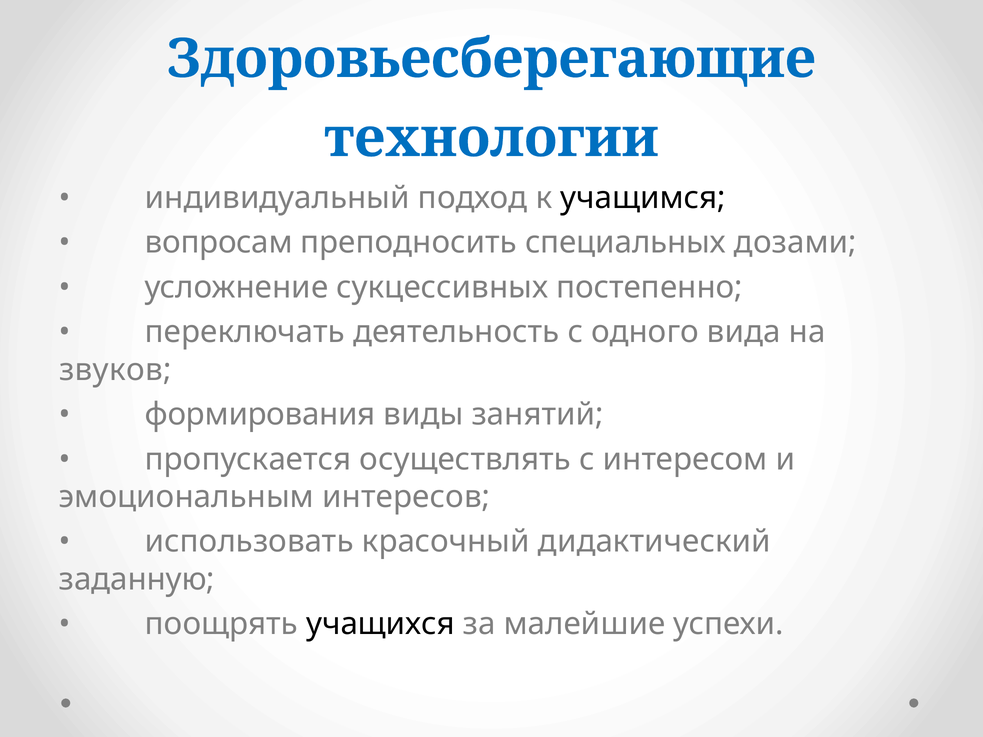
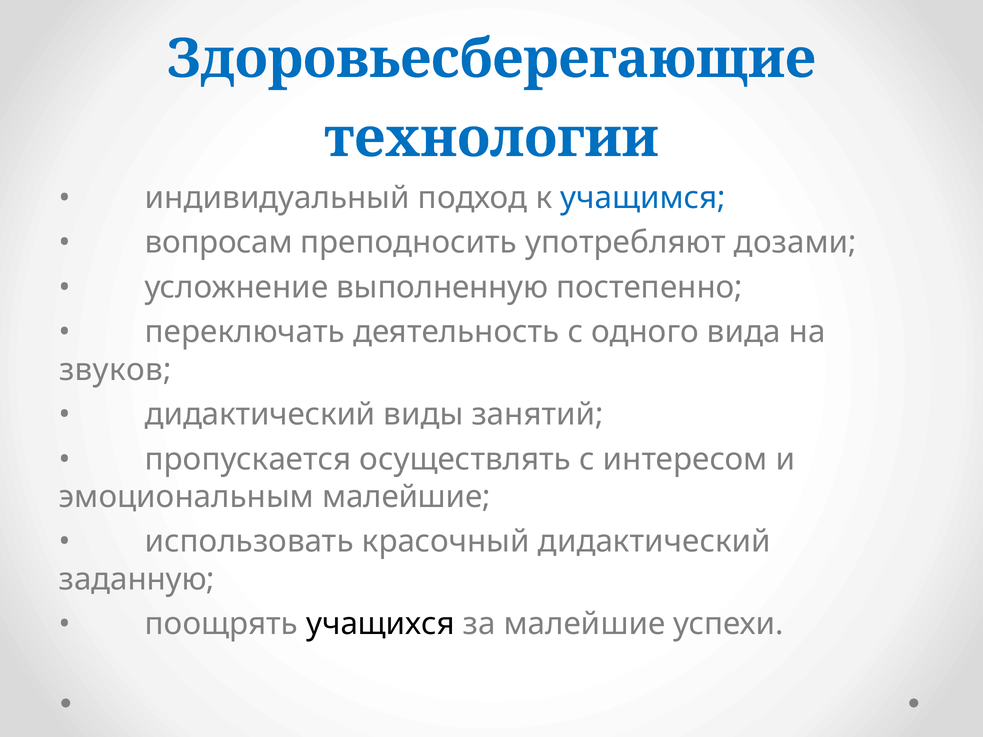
учащимся colour: black -> blue
специальных: специальных -> употребляют
сукцессивных: сукцессивных -> выполненную
формирования at (260, 415): формирования -> дидактический
эмоциональным интересов: интересов -> малейшие
